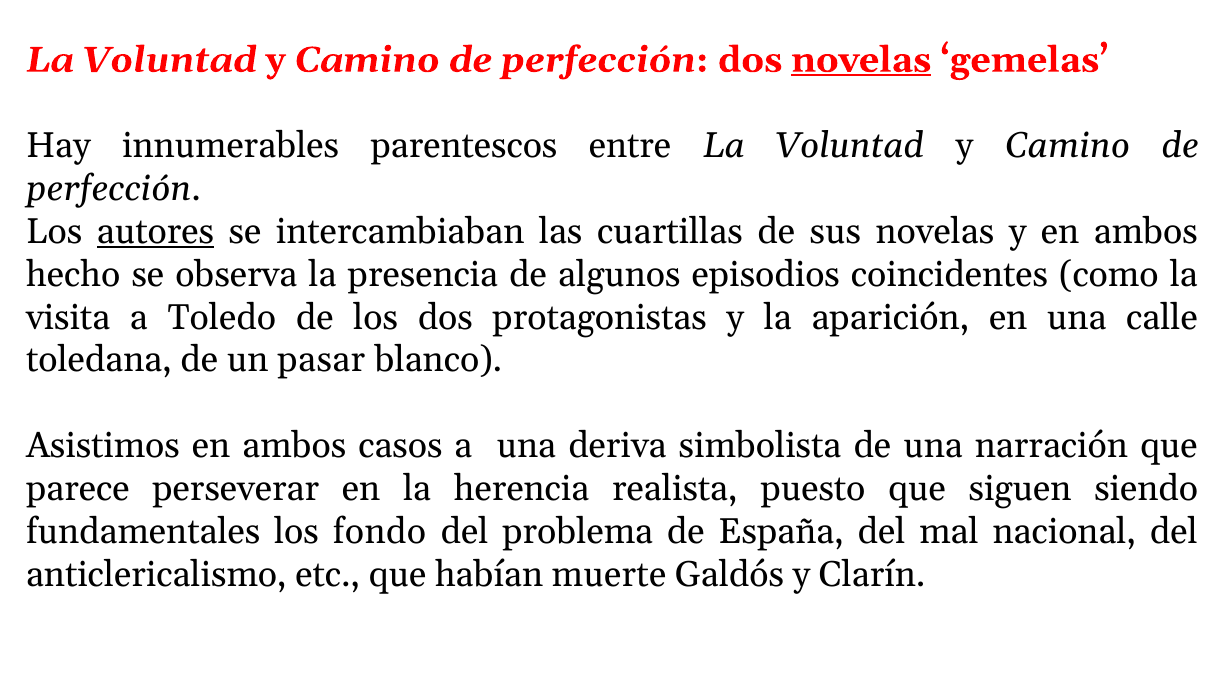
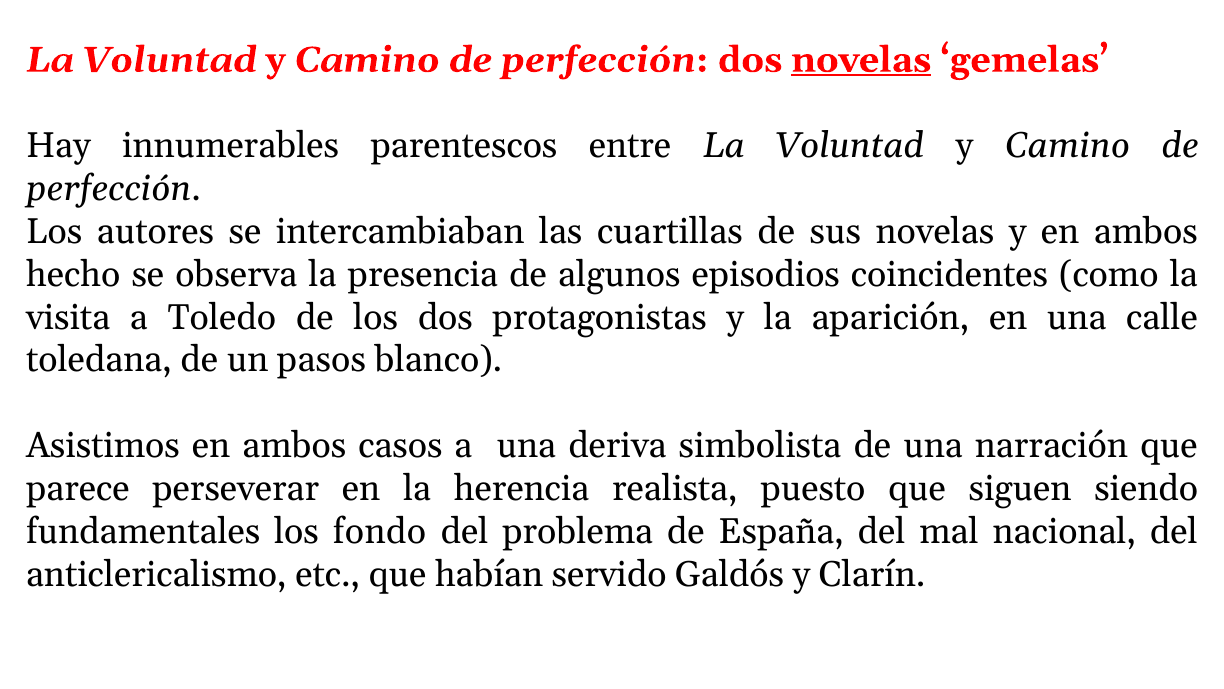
autores underline: present -> none
pasar: pasar -> pasos
muerte: muerte -> servido
